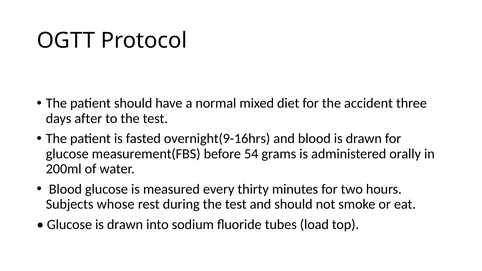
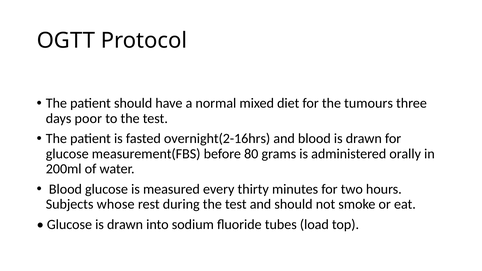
accident: accident -> tumours
after: after -> poor
overnight(9-16hrs: overnight(9-16hrs -> overnight(2-16hrs
54: 54 -> 80
